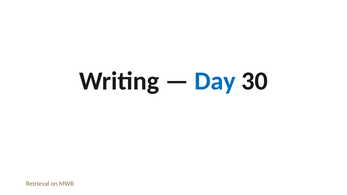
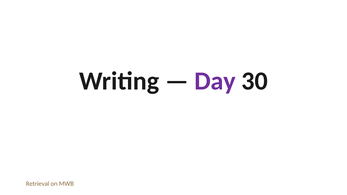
Day colour: blue -> purple
